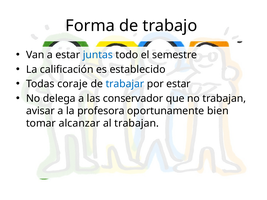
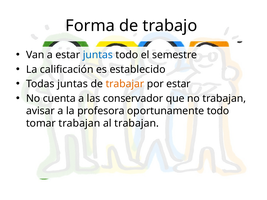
Todas coraje: coraje -> juntas
trabajar colour: blue -> orange
delega: delega -> cuenta
oportunamente bien: bien -> todo
tomar alcanzar: alcanzar -> trabajan
